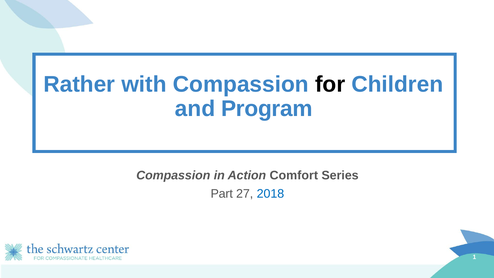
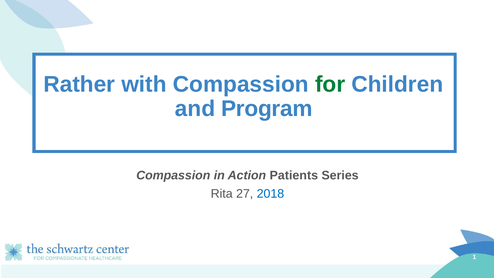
for colour: black -> green
Comfort: Comfort -> Patients
Part: Part -> Rita
